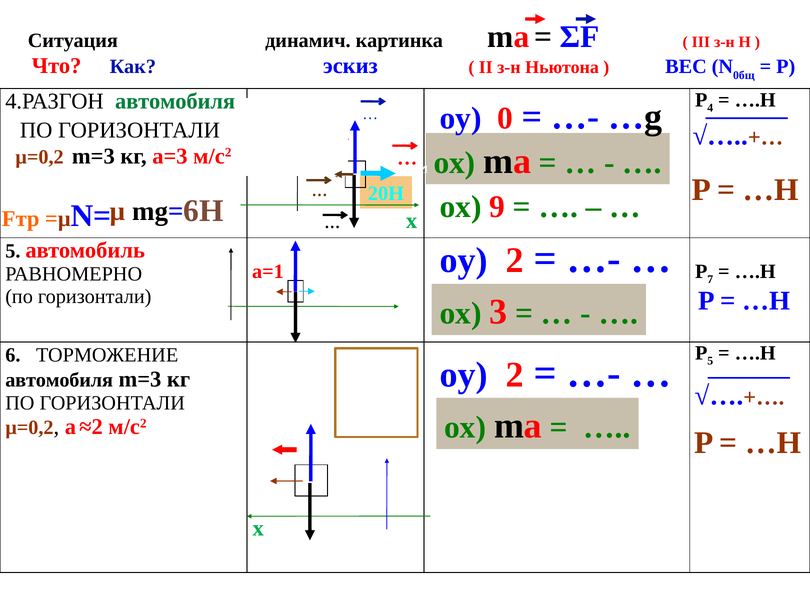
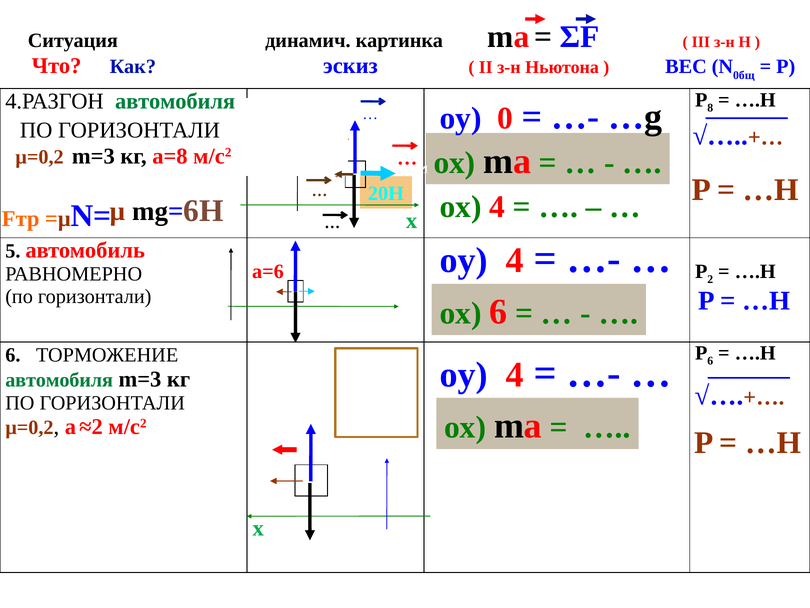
4: 4 -> 8
а=3: а=3 -> а=8
ox 9: 9 -> 4
2 at (515, 260): 2 -> 4
а=1: а=1 -> а=6
7: 7 -> 2
ox 3: 3 -> 6
P 5: 5 -> 6
2 at (515, 374): 2 -> 4
автомобиля at (59, 380) colour: black -> green
